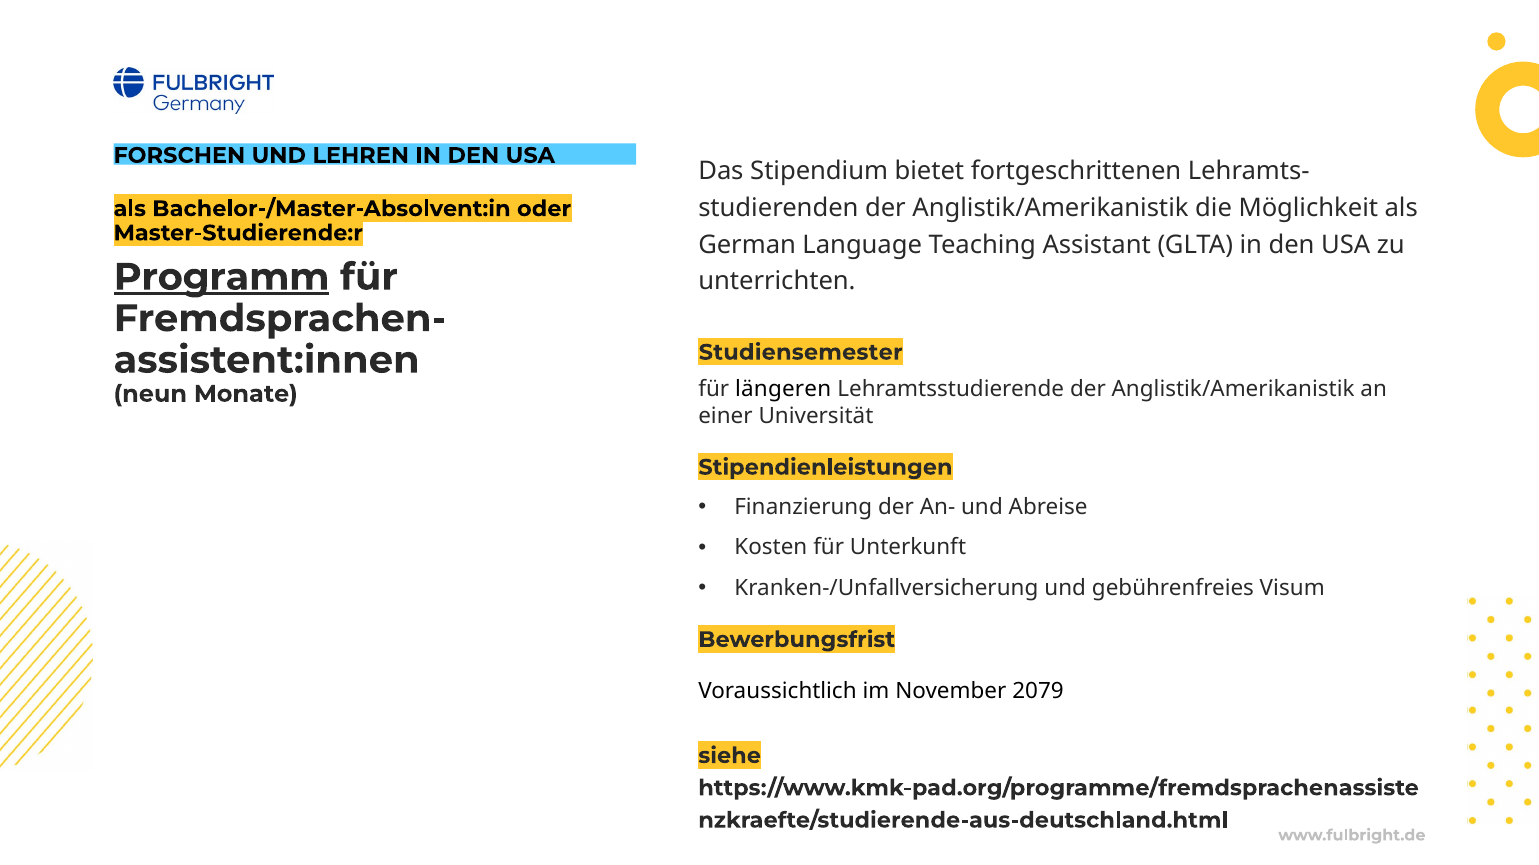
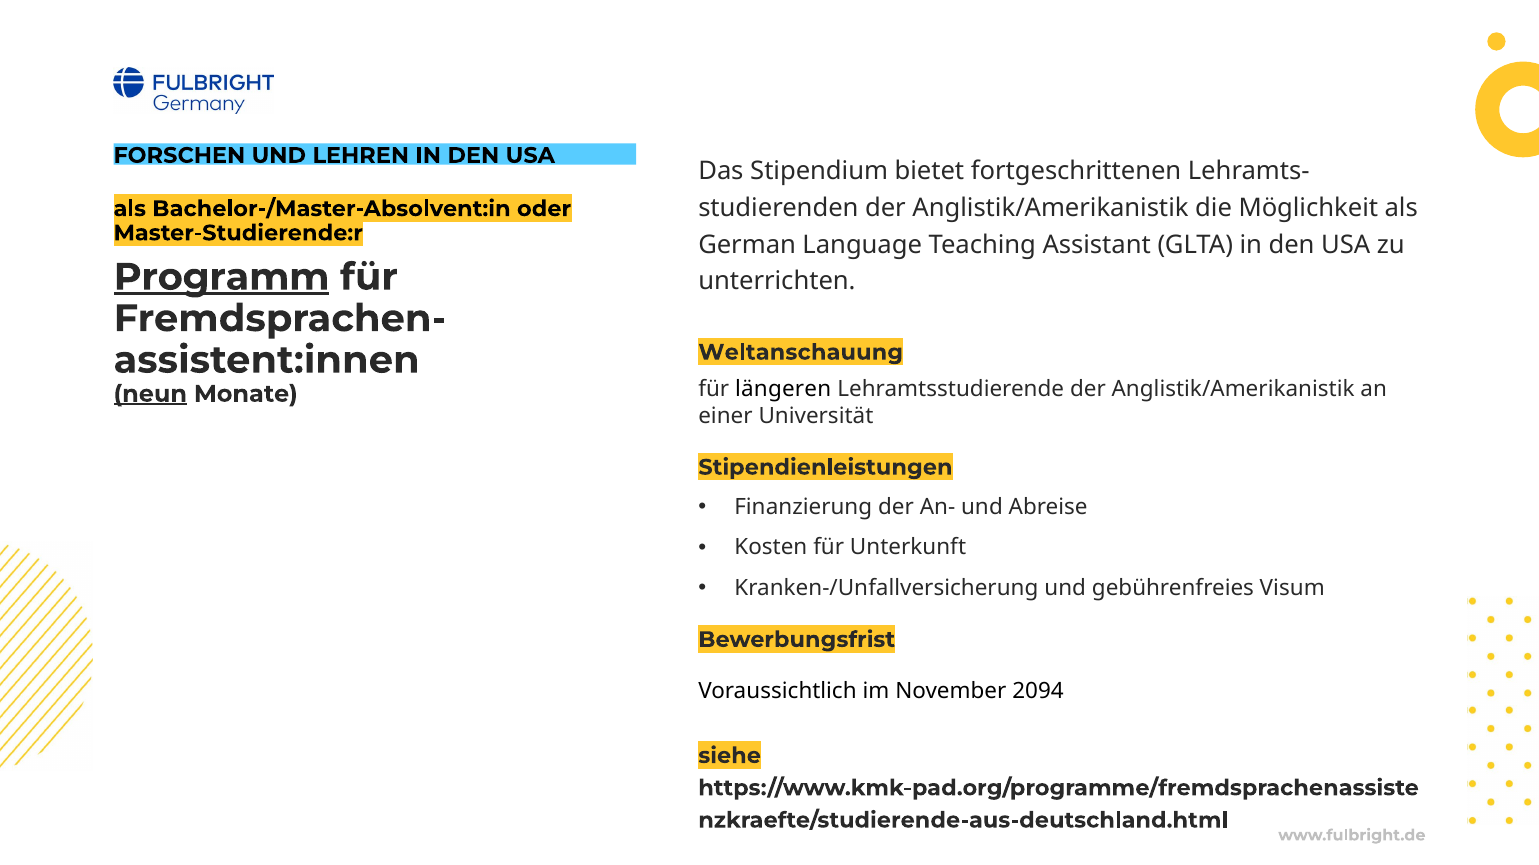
Studiensemester: Studiensemester -> Weltanschauung
neun underline: none -> present
2079: 2079 -> 2094
